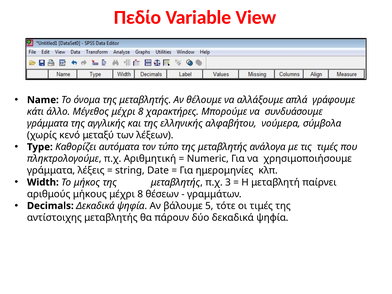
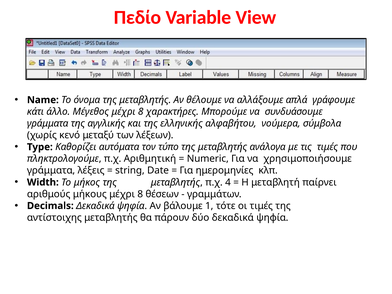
3: 3 -> 4
5: 5 -> 1
